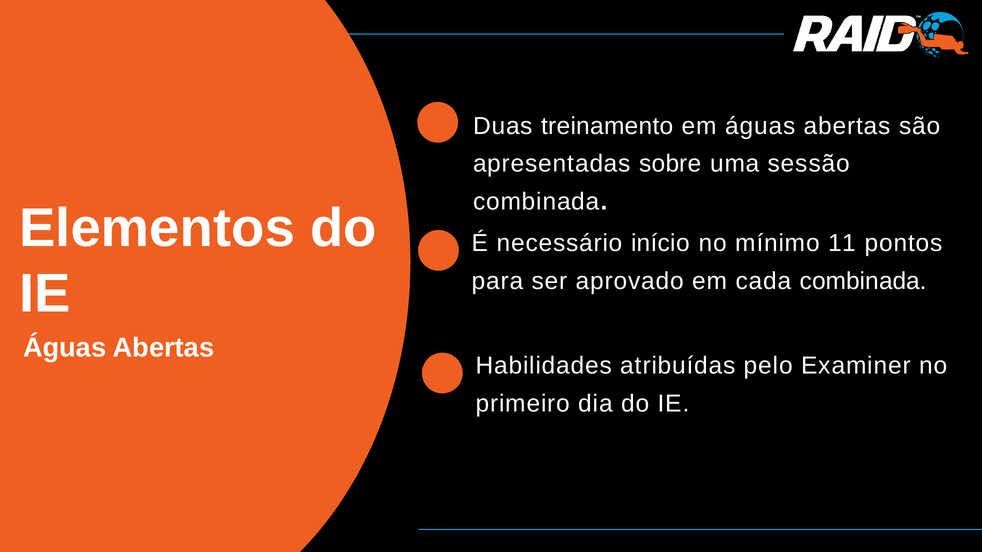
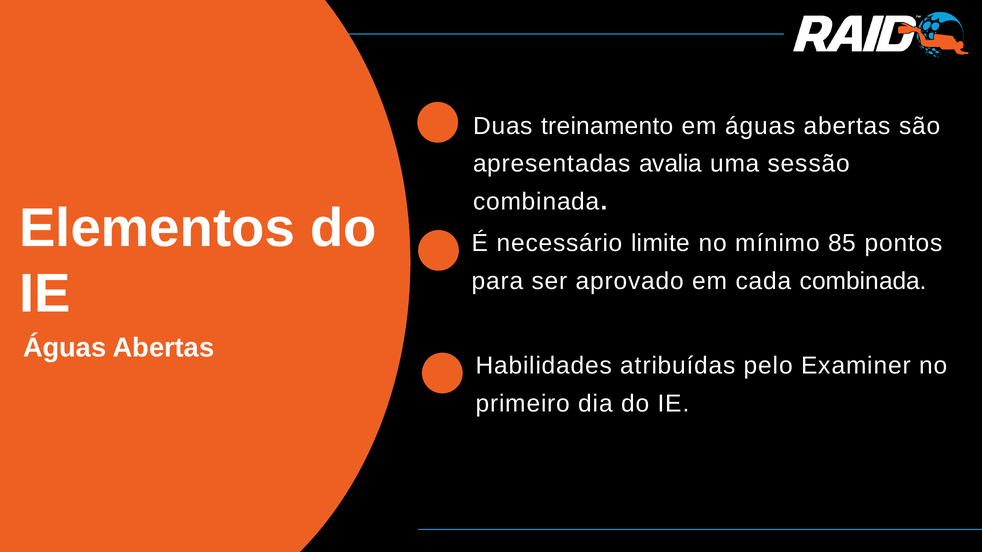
sobre: sobre -> avalia
início: início -> limite
11: 11 -> 85
